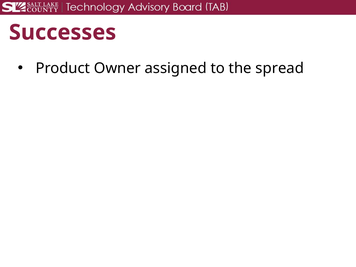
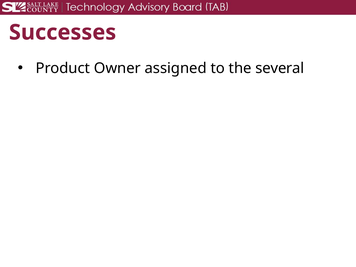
spread: spread -> several
